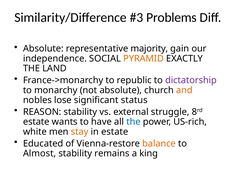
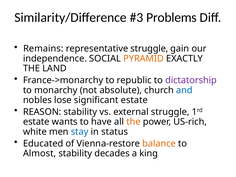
Absolute at (43, 49): Absolute -> Remains
representative majority: majority -> struggle
and colour: orange -> blue
significant status: status -> estate
8: 8 -> 1
the at (133, 122) colour: blue -> orange
stay colour: orange -> blue
in estate: estate -> status
remains: remains -> decades
